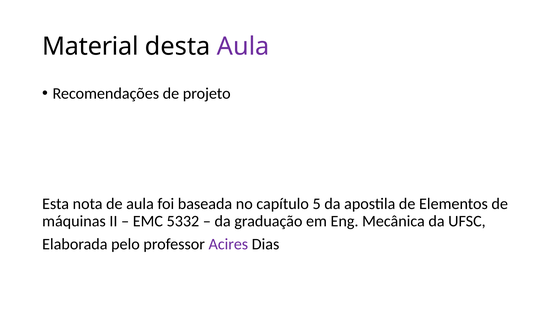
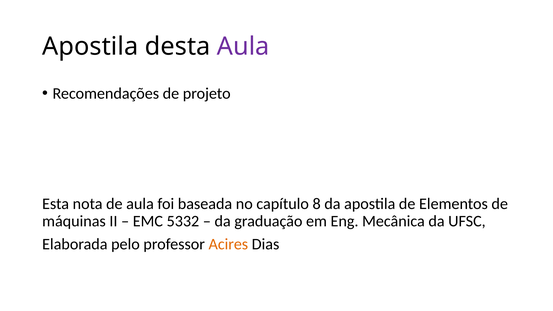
Material at (90, 46): Material -> Apostila
5: 5 -> 8
Acires colour: purple -> orange
